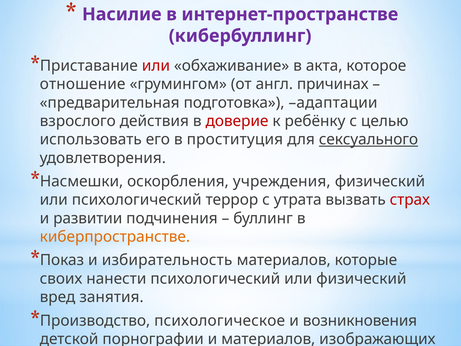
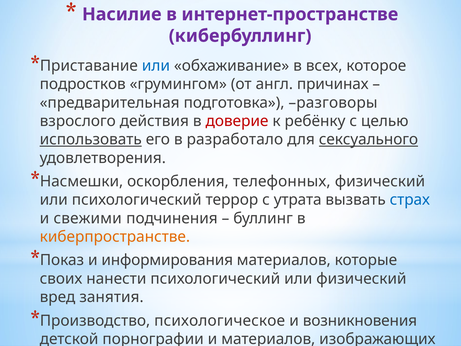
или at (156, 66) colour: red -> blue
акта: акта -> всех
отношение: отношение -> подростков
адаптации: адаптации -> разговоры
использовать underline: none -> present
проституция: проституция -> разработало
учреждения: учреждения -> телефонных
страх colour: red -> blue
развитии: развитии -> свежими
избирательность: избирательность -> информирования
